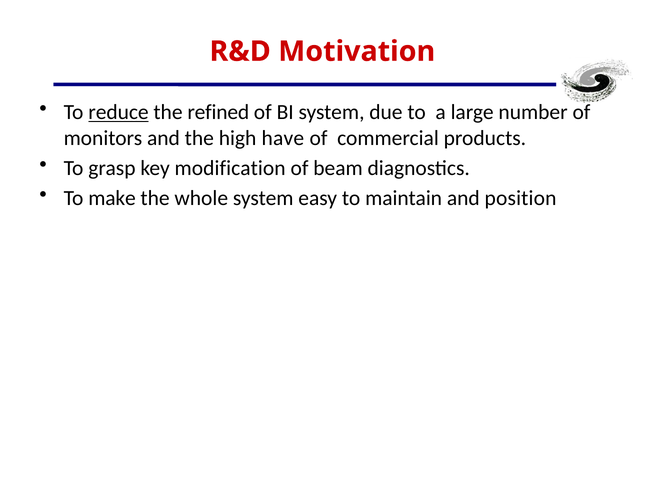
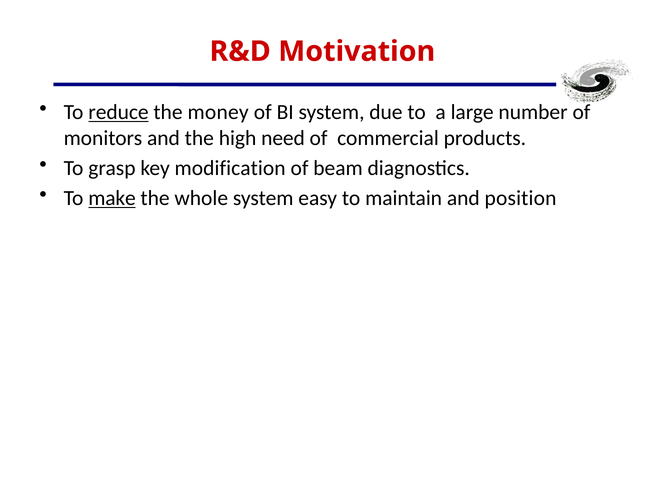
refined: refined -> money
have: have -> need
make underline: none -> present
